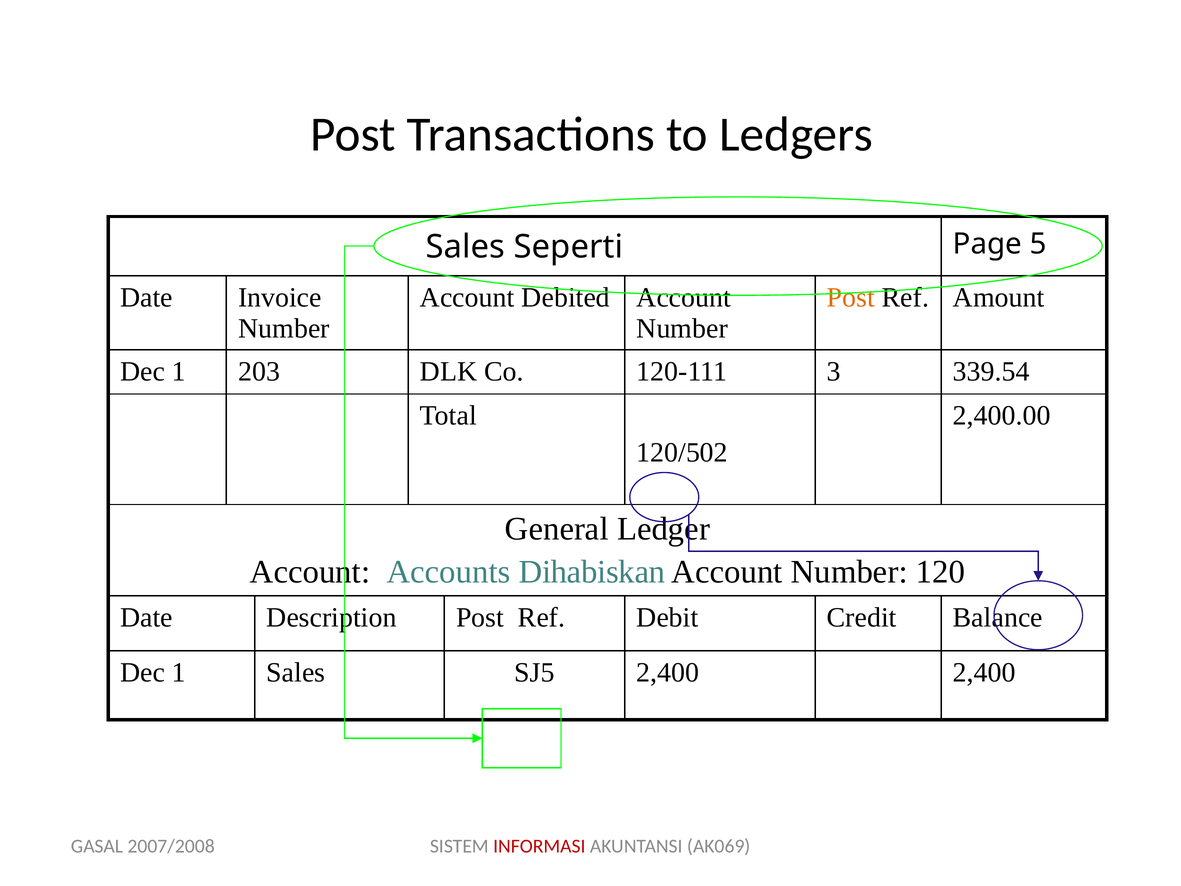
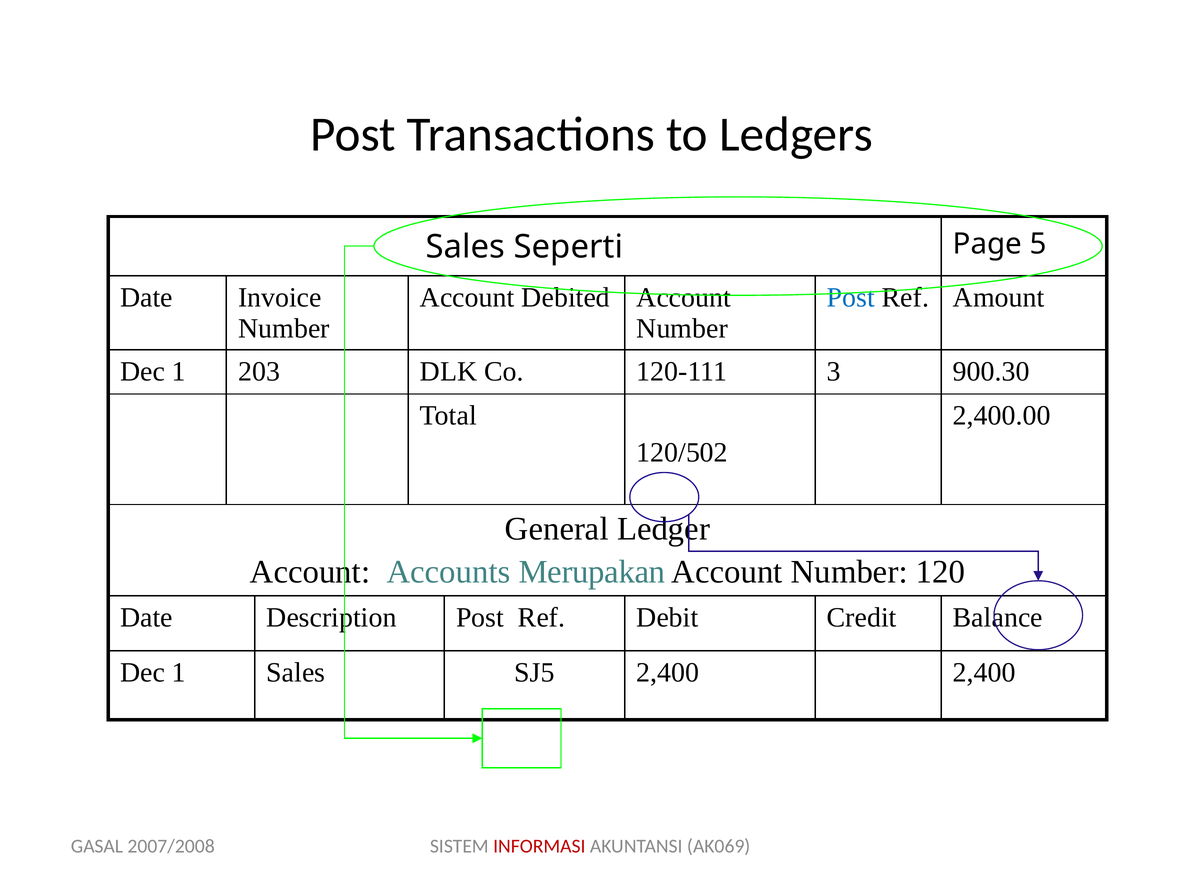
Post at (851, 297) colour: orange -> blue
339.54: 339.54 -> 900.30
Dihabiskan: Dihabiskan -> Merupakan
